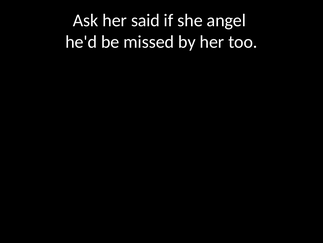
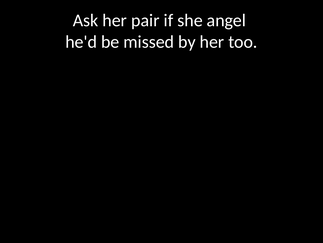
said: said -> pair
